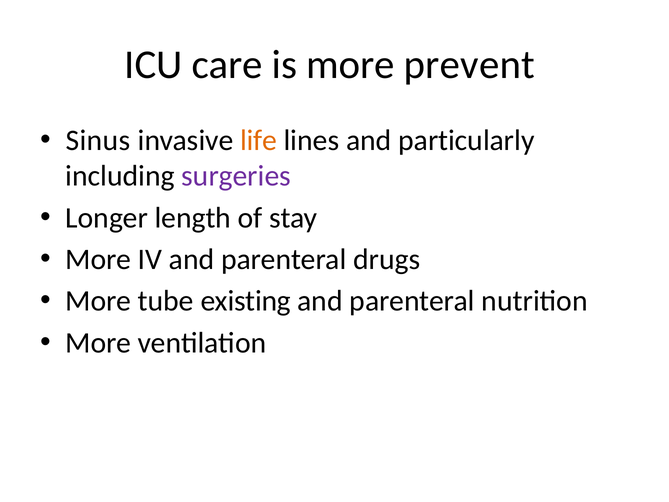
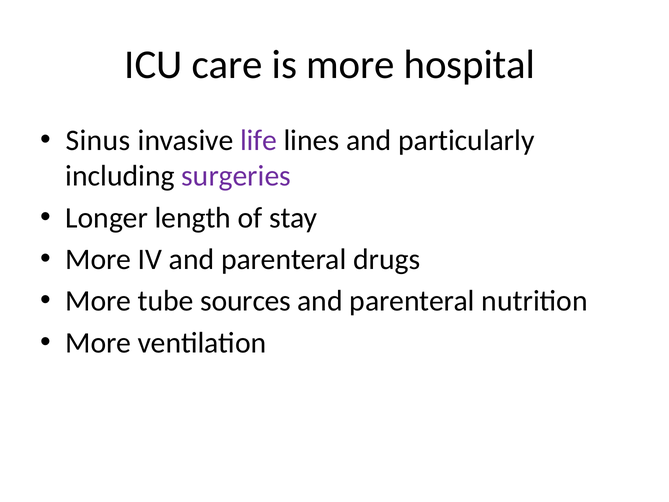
prevent: prevent -> hospital
life colour: orange -> purple
existing: existing -> sources
